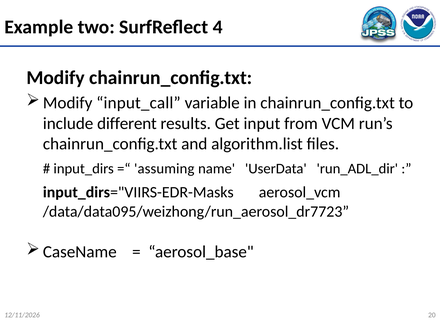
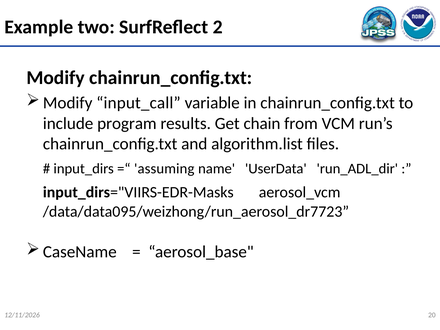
4: 4 -> 2
different: different -> program
input: input -> chain
